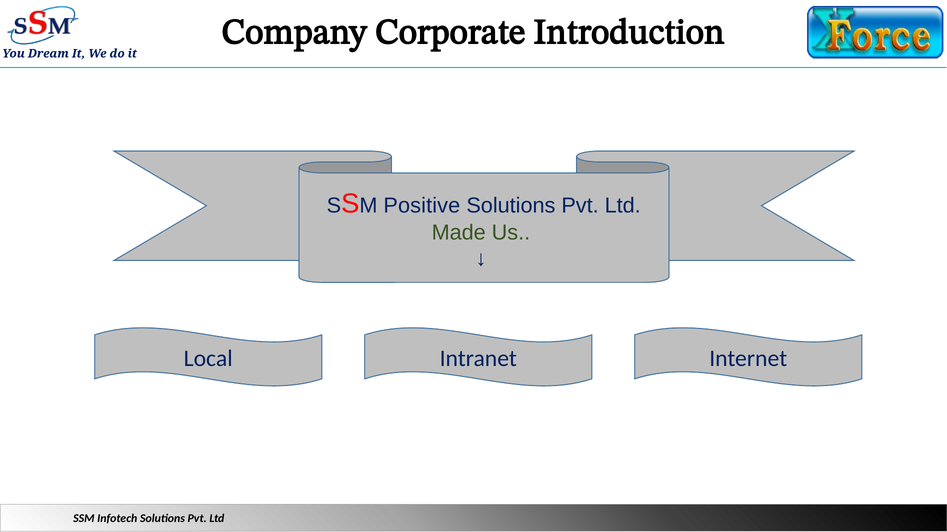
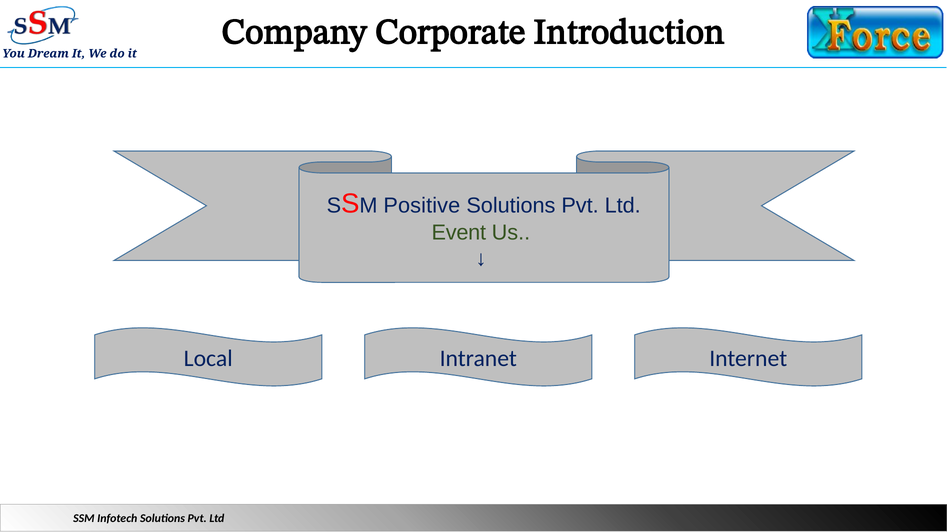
Made: Made -> Event
